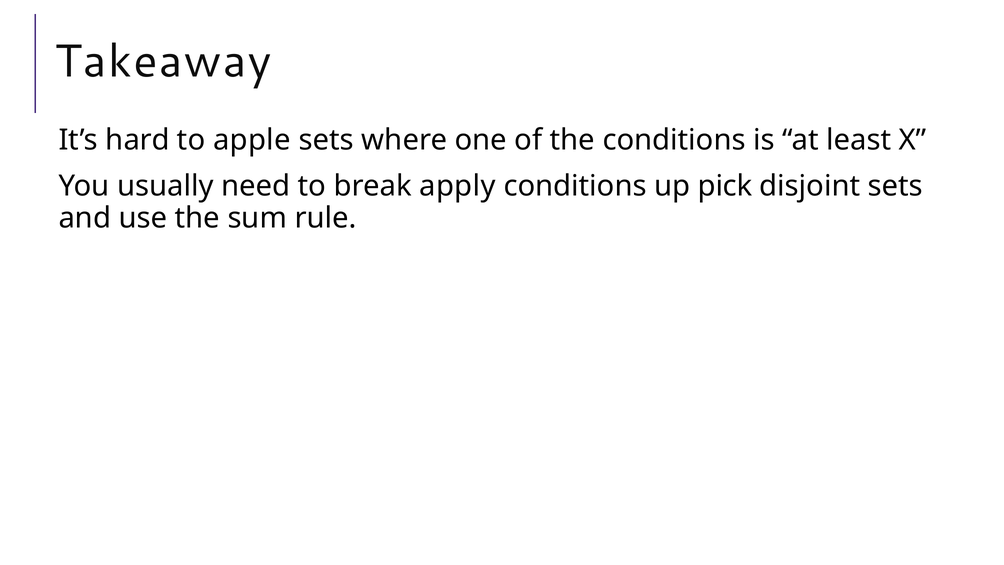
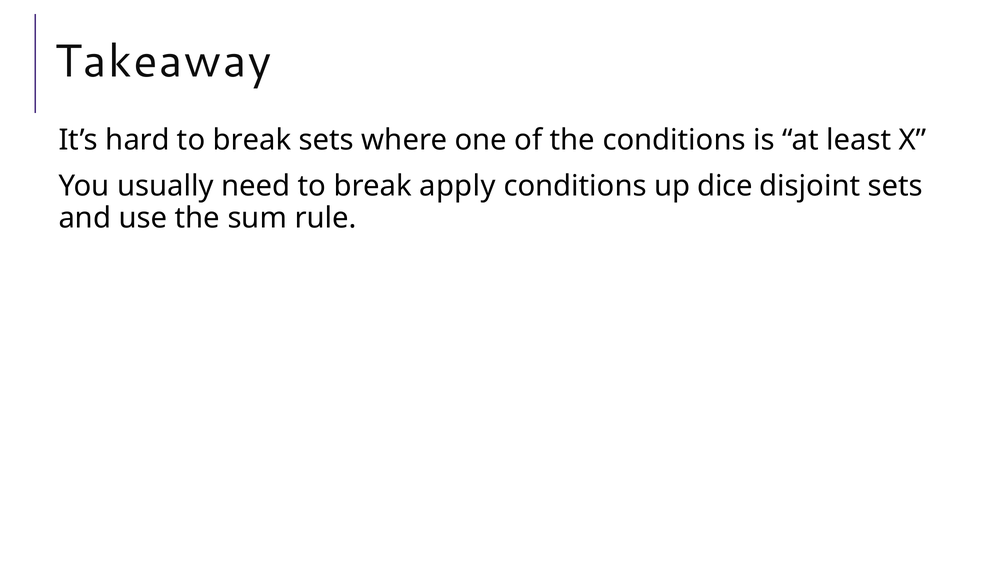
hard to apple: apple -> break
pick: pick -> dice
